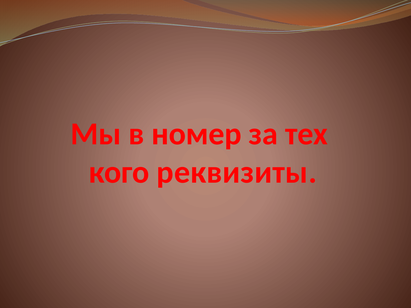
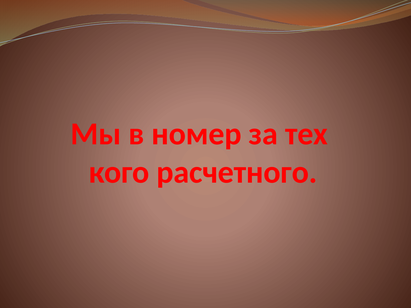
реквизиты: реквизиты -> расчетного
